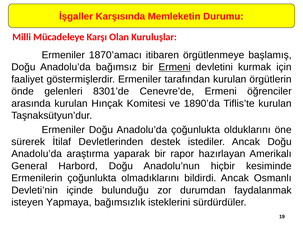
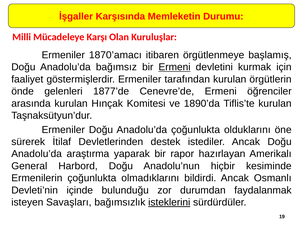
8301’de: 8301’de -> 1877’de
Yapmaya: Yapmaya -> Savaşları
isteklerini underline: none -> present
